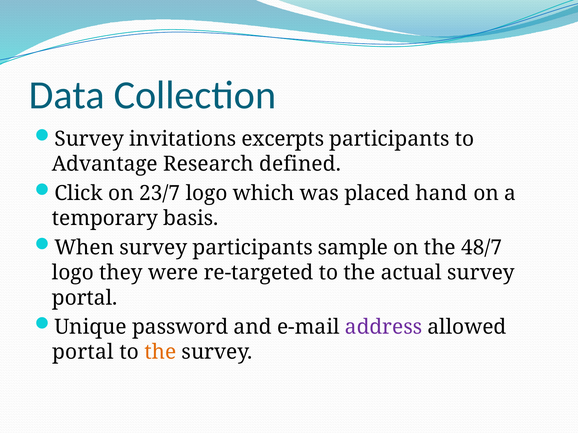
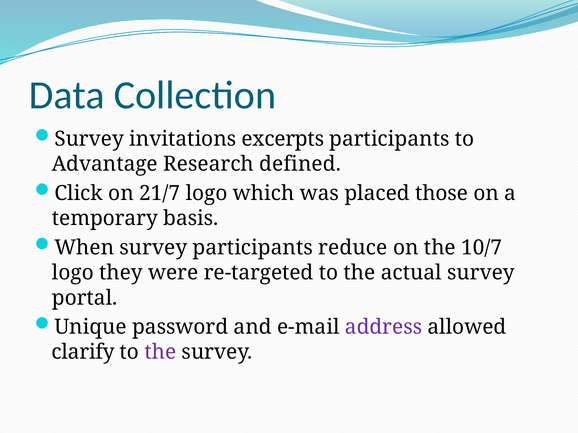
23/7: 23/7 -> 21/7
hand: hand -> those
sample: sample -> reduce
48/7: 48/7 -> 10/7
portal at (83, 352): portal -> clarify
the at (160, 352) colour: orange -> purple
